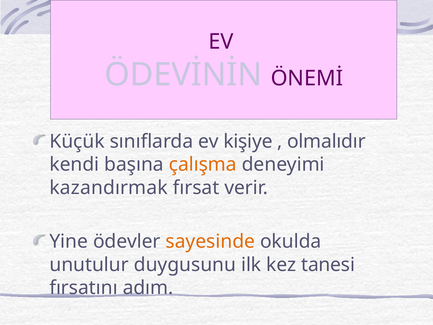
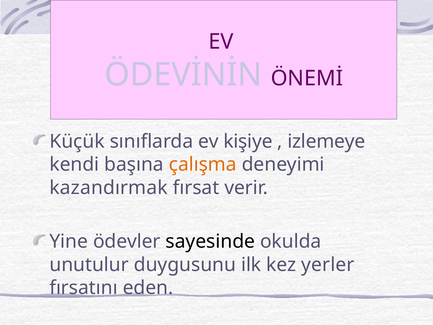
olmalıdır: olmalıdır -> izlemeye
sayesinde colour: orange -> black
tanesi: tanesi -> yerler
adım: adım -> eden
